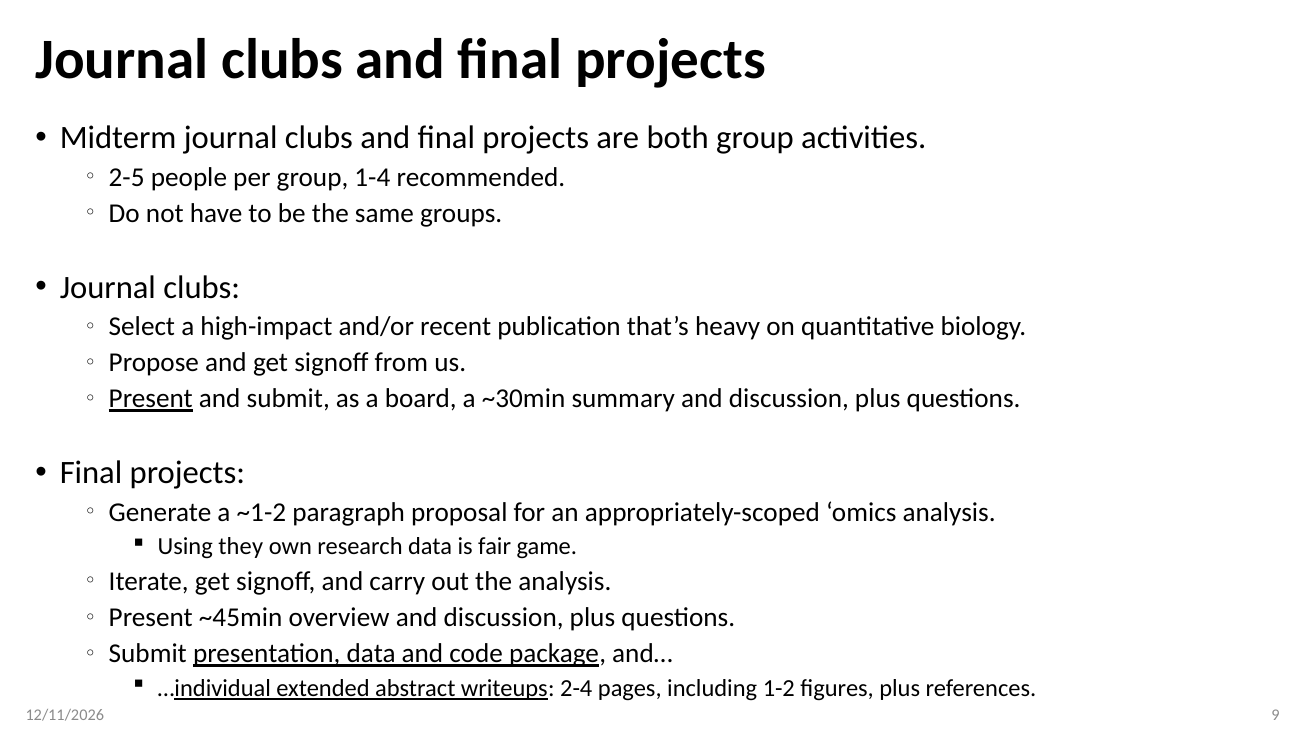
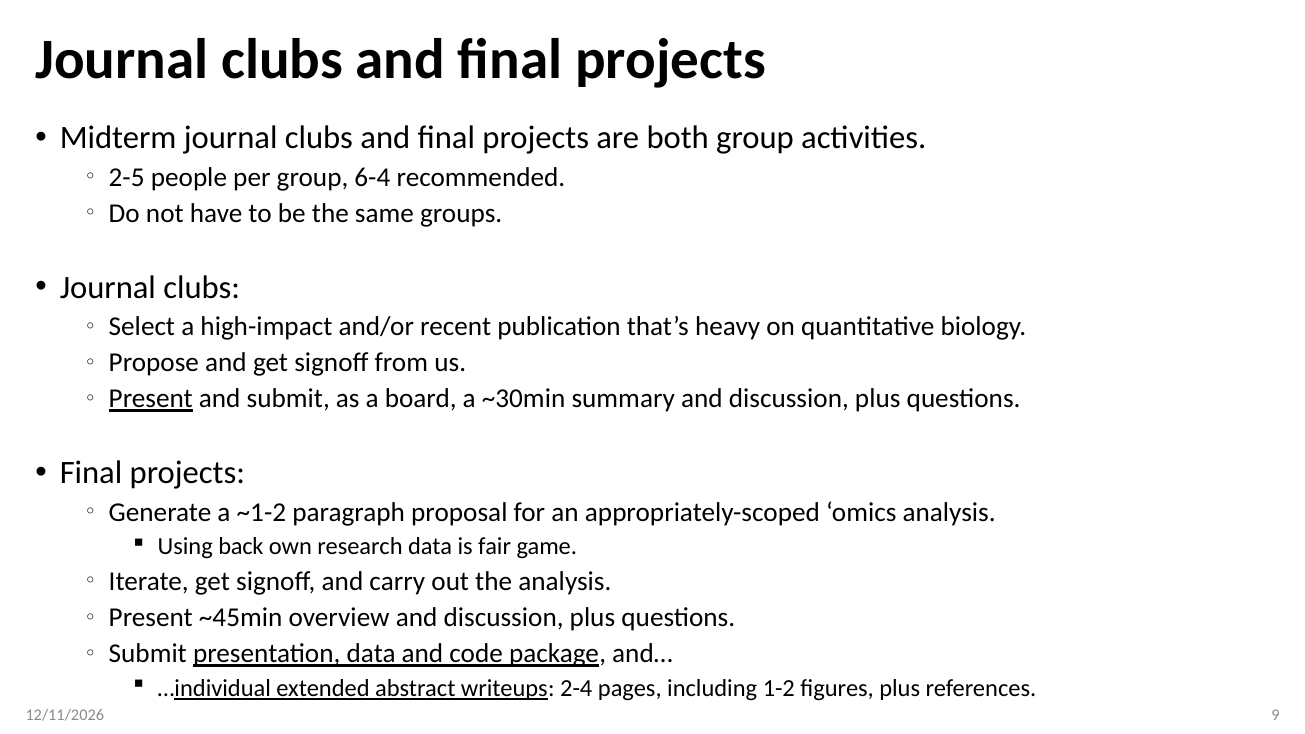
1-4: 1-4 -> 6-4
they: they -> back
